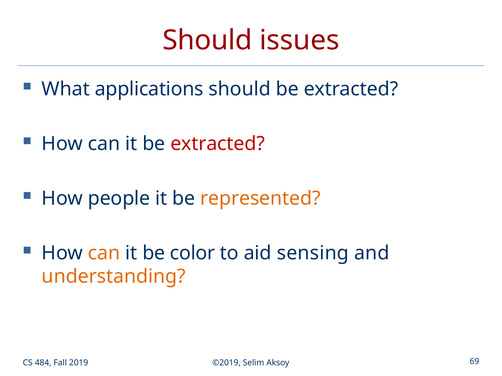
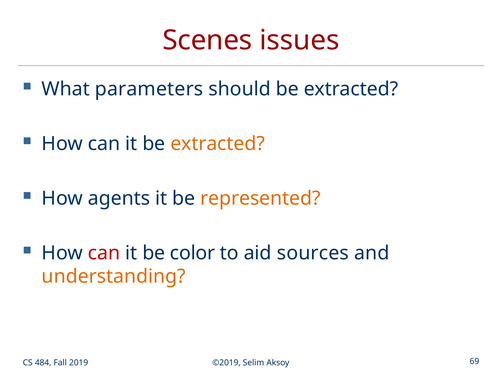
Should at (207, 40): Should -> Scenes
applications: applications -> parameters
extracted at (218, 144) colour: red -> orange
people: people -> agents
can at (104, 253) colour: orange -> red
sensing: sensing -> sources
